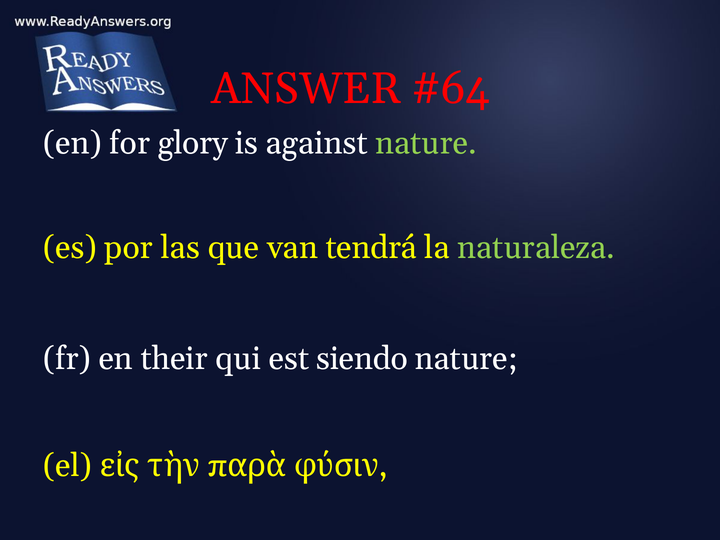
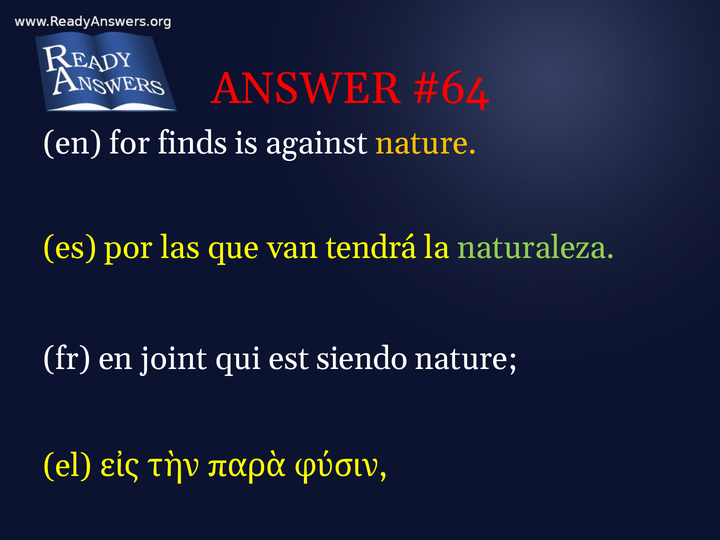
glory: glory -> finds
nature at (426, 143) colour: light green -> yellow
their: their -> joint
